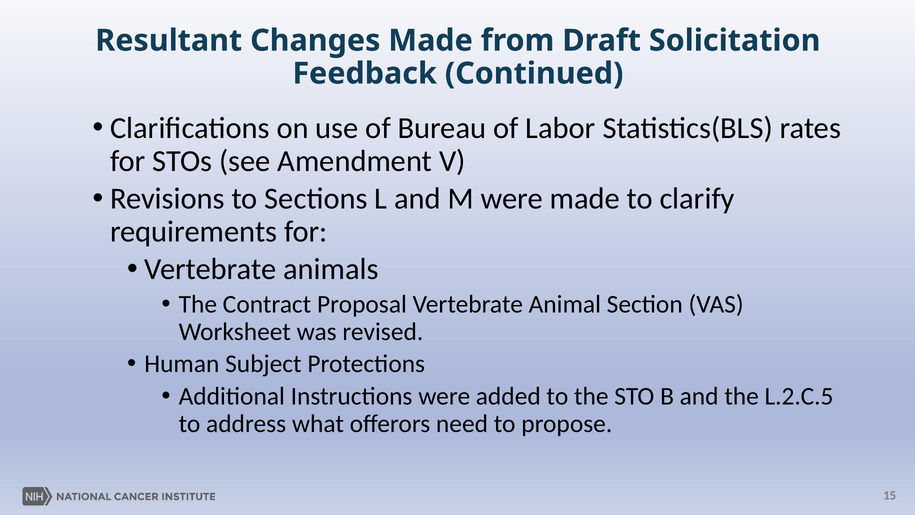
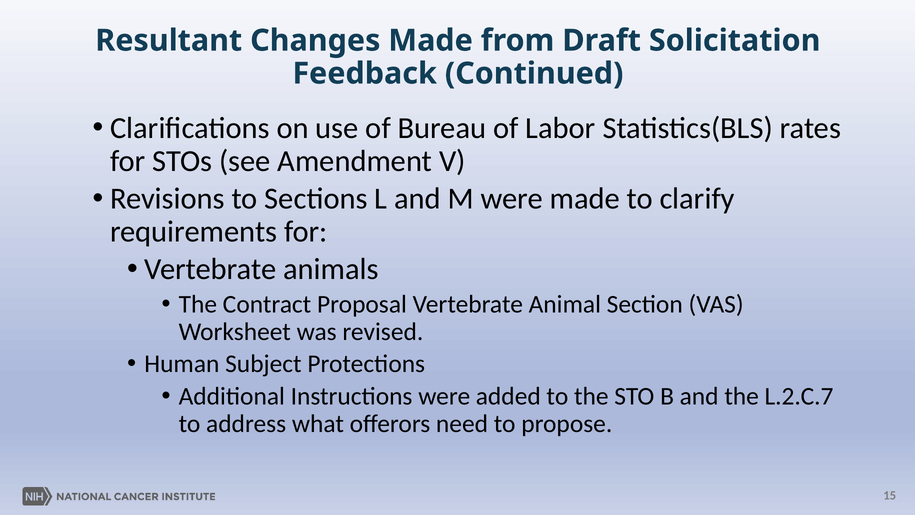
L.2.C.5: L.2.C.5 -> L.2.C.7
